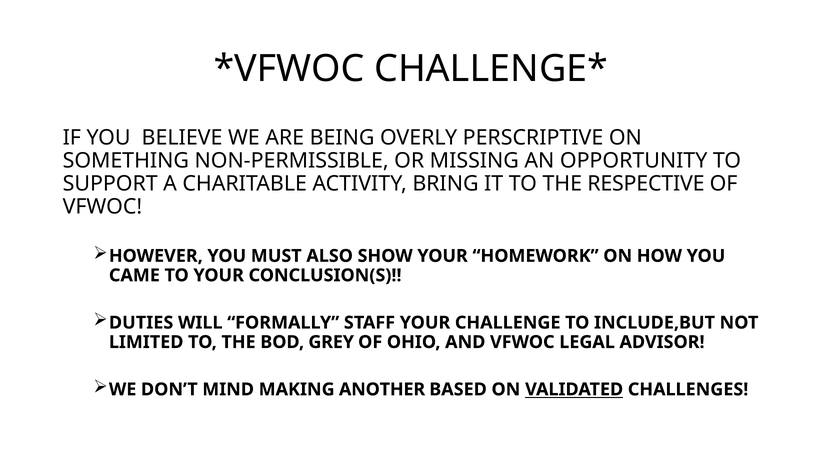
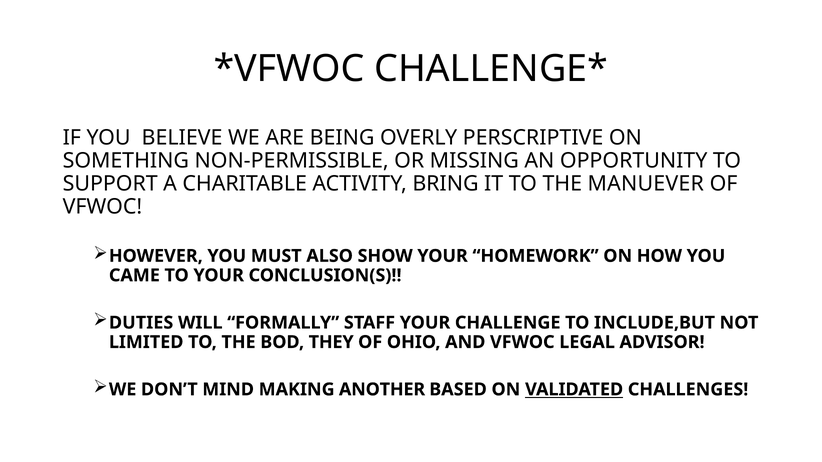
RESPECTIVE: RESPECTIVE -> MANUEVER
GREY: GREY -> THEY
